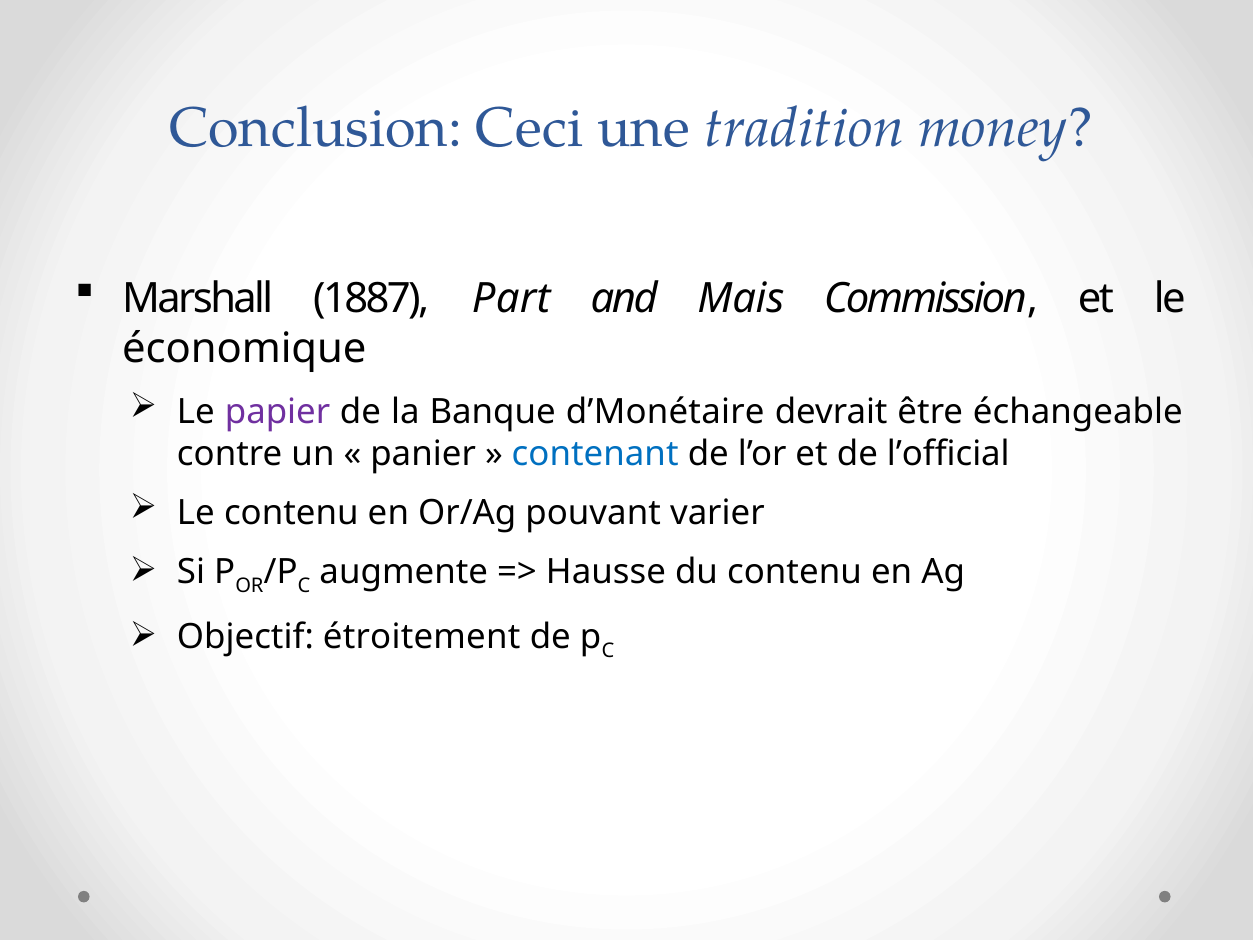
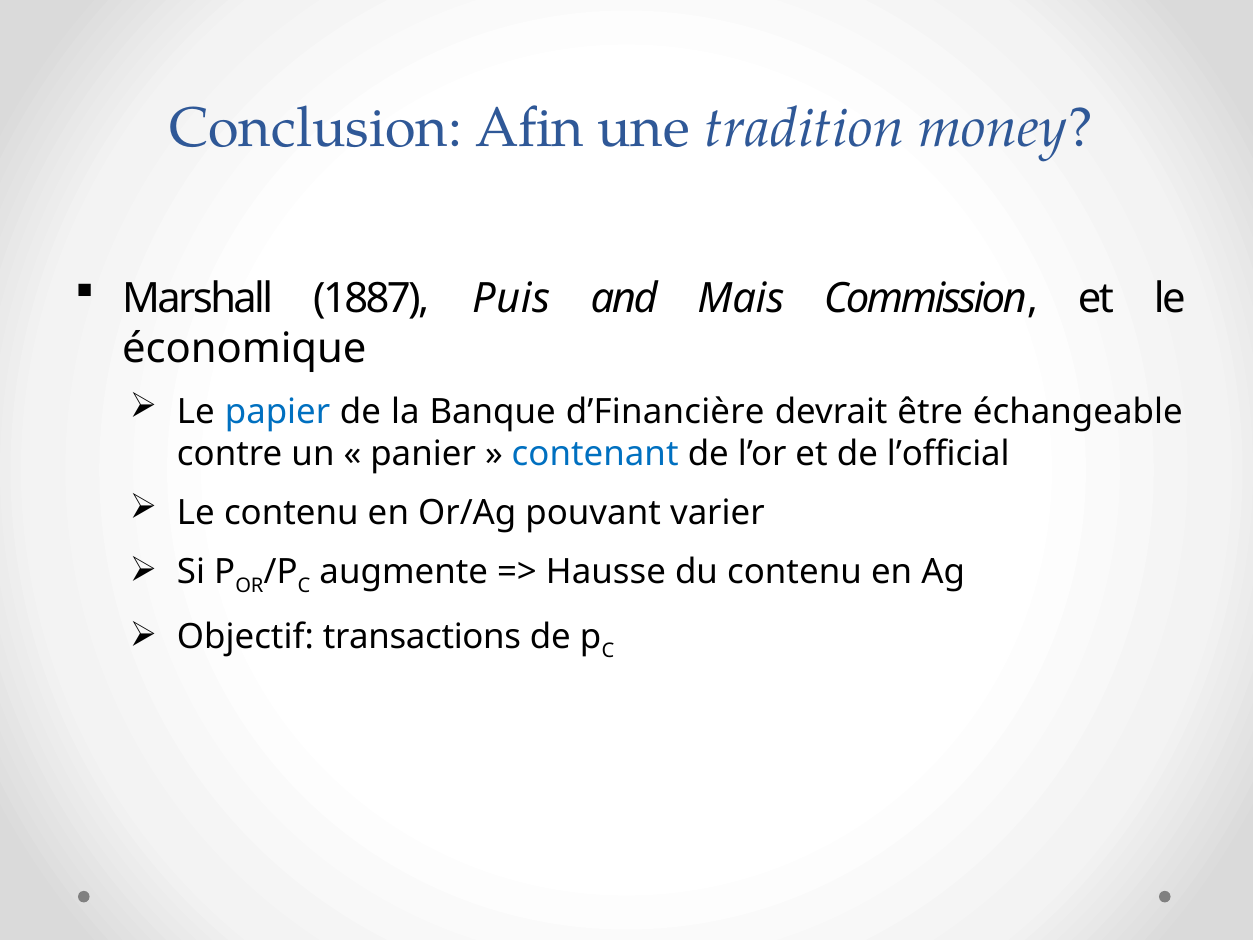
Ceci: Ceci -> Afin
Part: Part -> Puis
papier colour: purple -> blue
d’Monétaire: d’Monétaire -> d’Financière
étroitement: étroitement -> transactions
